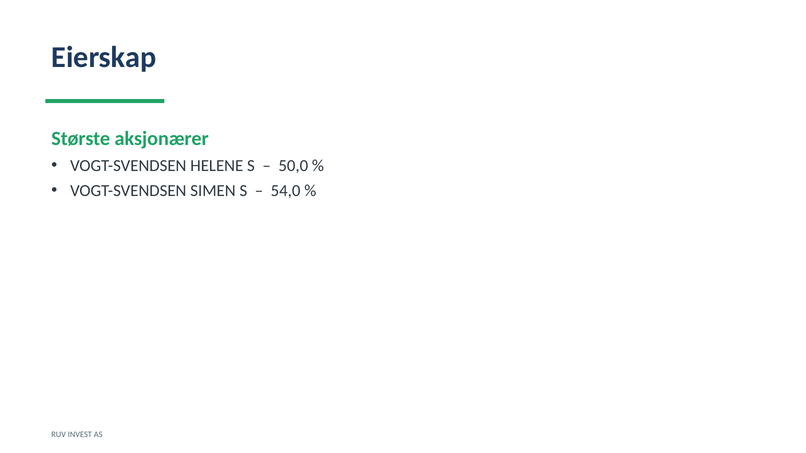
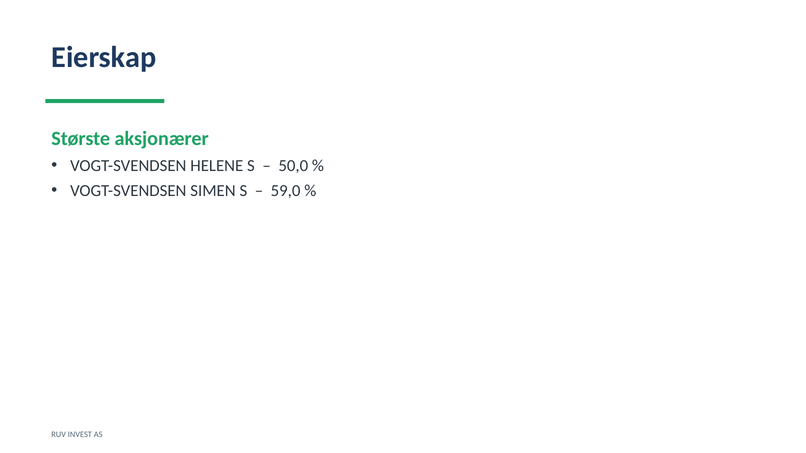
54,0: 54,0 -> 59,0
